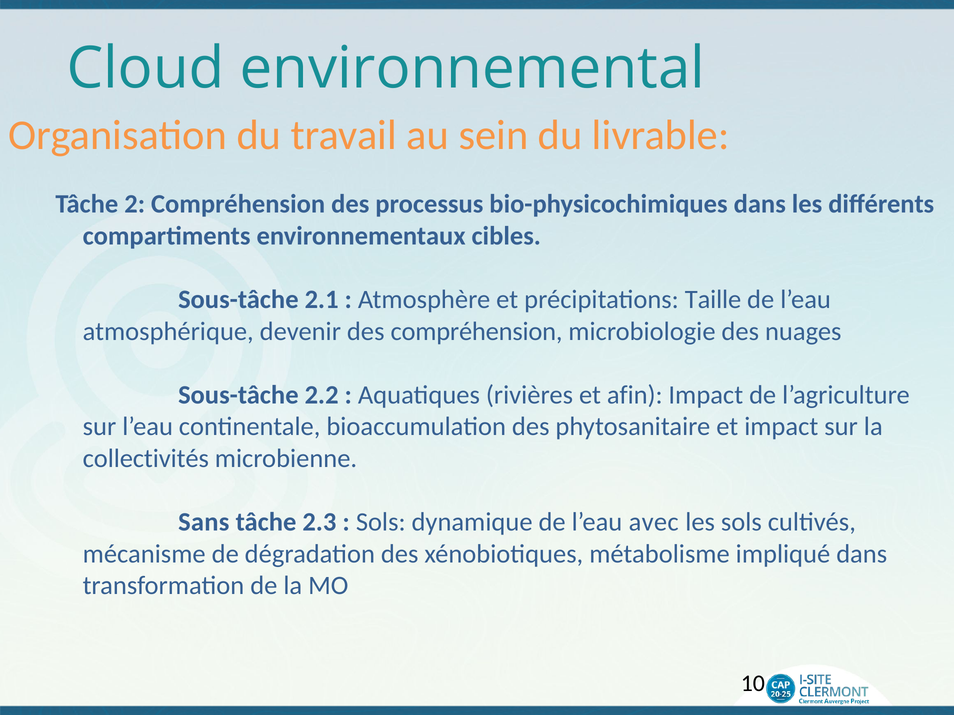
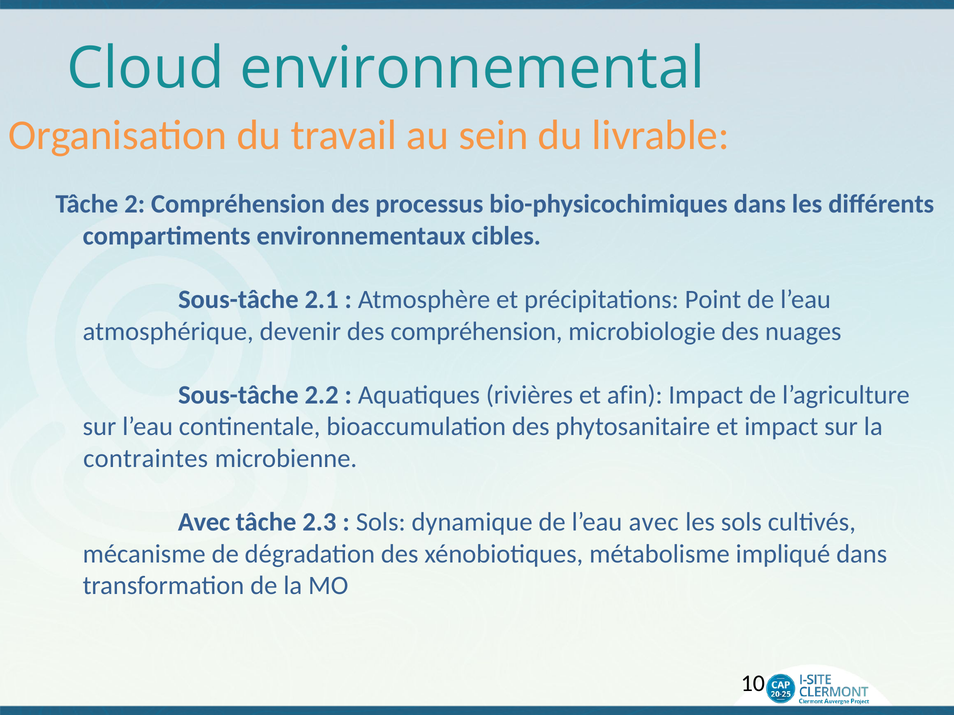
Taille: Taille -> Point
collectivités: collectivités -> contraintes
Sans at (204, 522): Sans -> Avec
